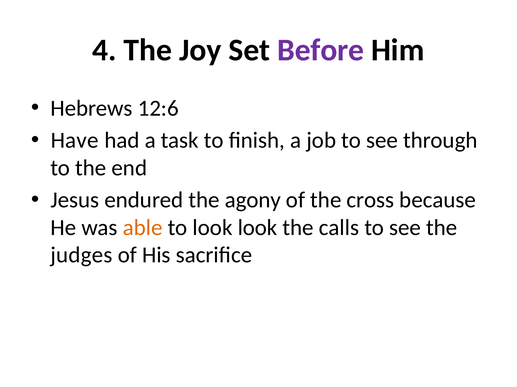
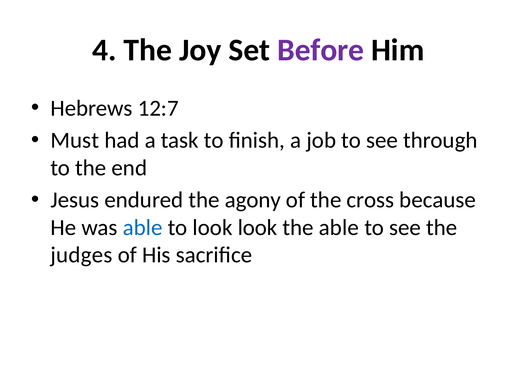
12:6: 12:6 -> 12:7
Have: Have -> Must
able at (143, 228) colour: orange -> blue
the calls: calls -> able
